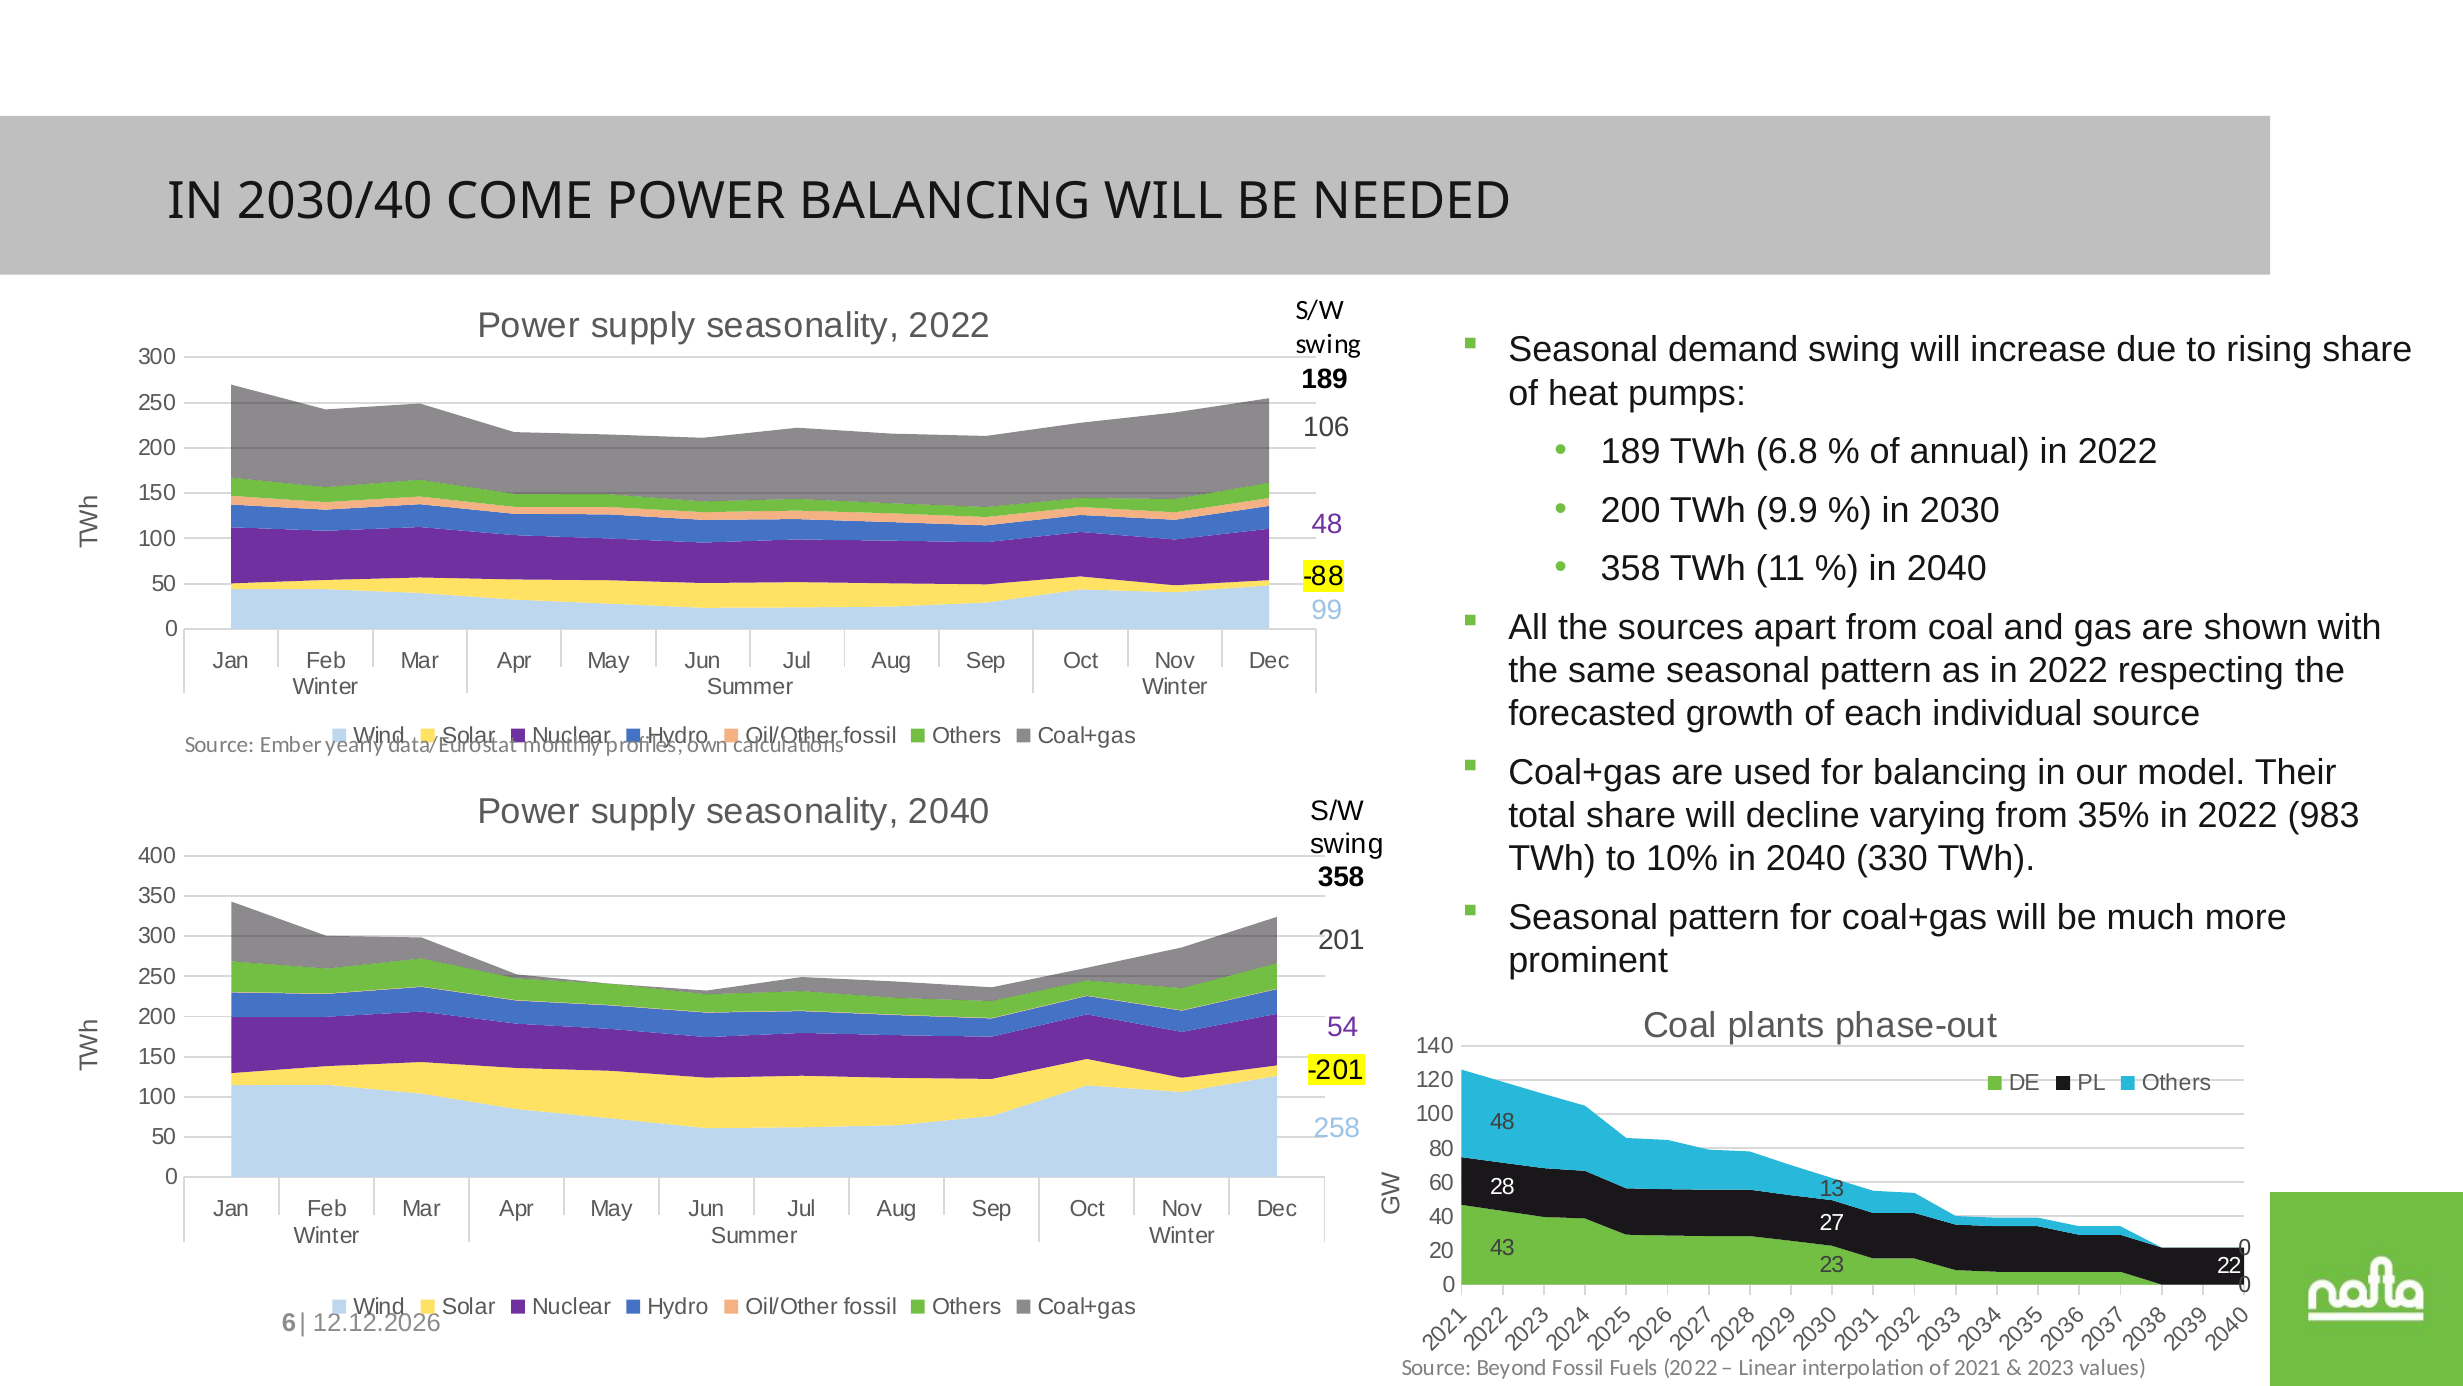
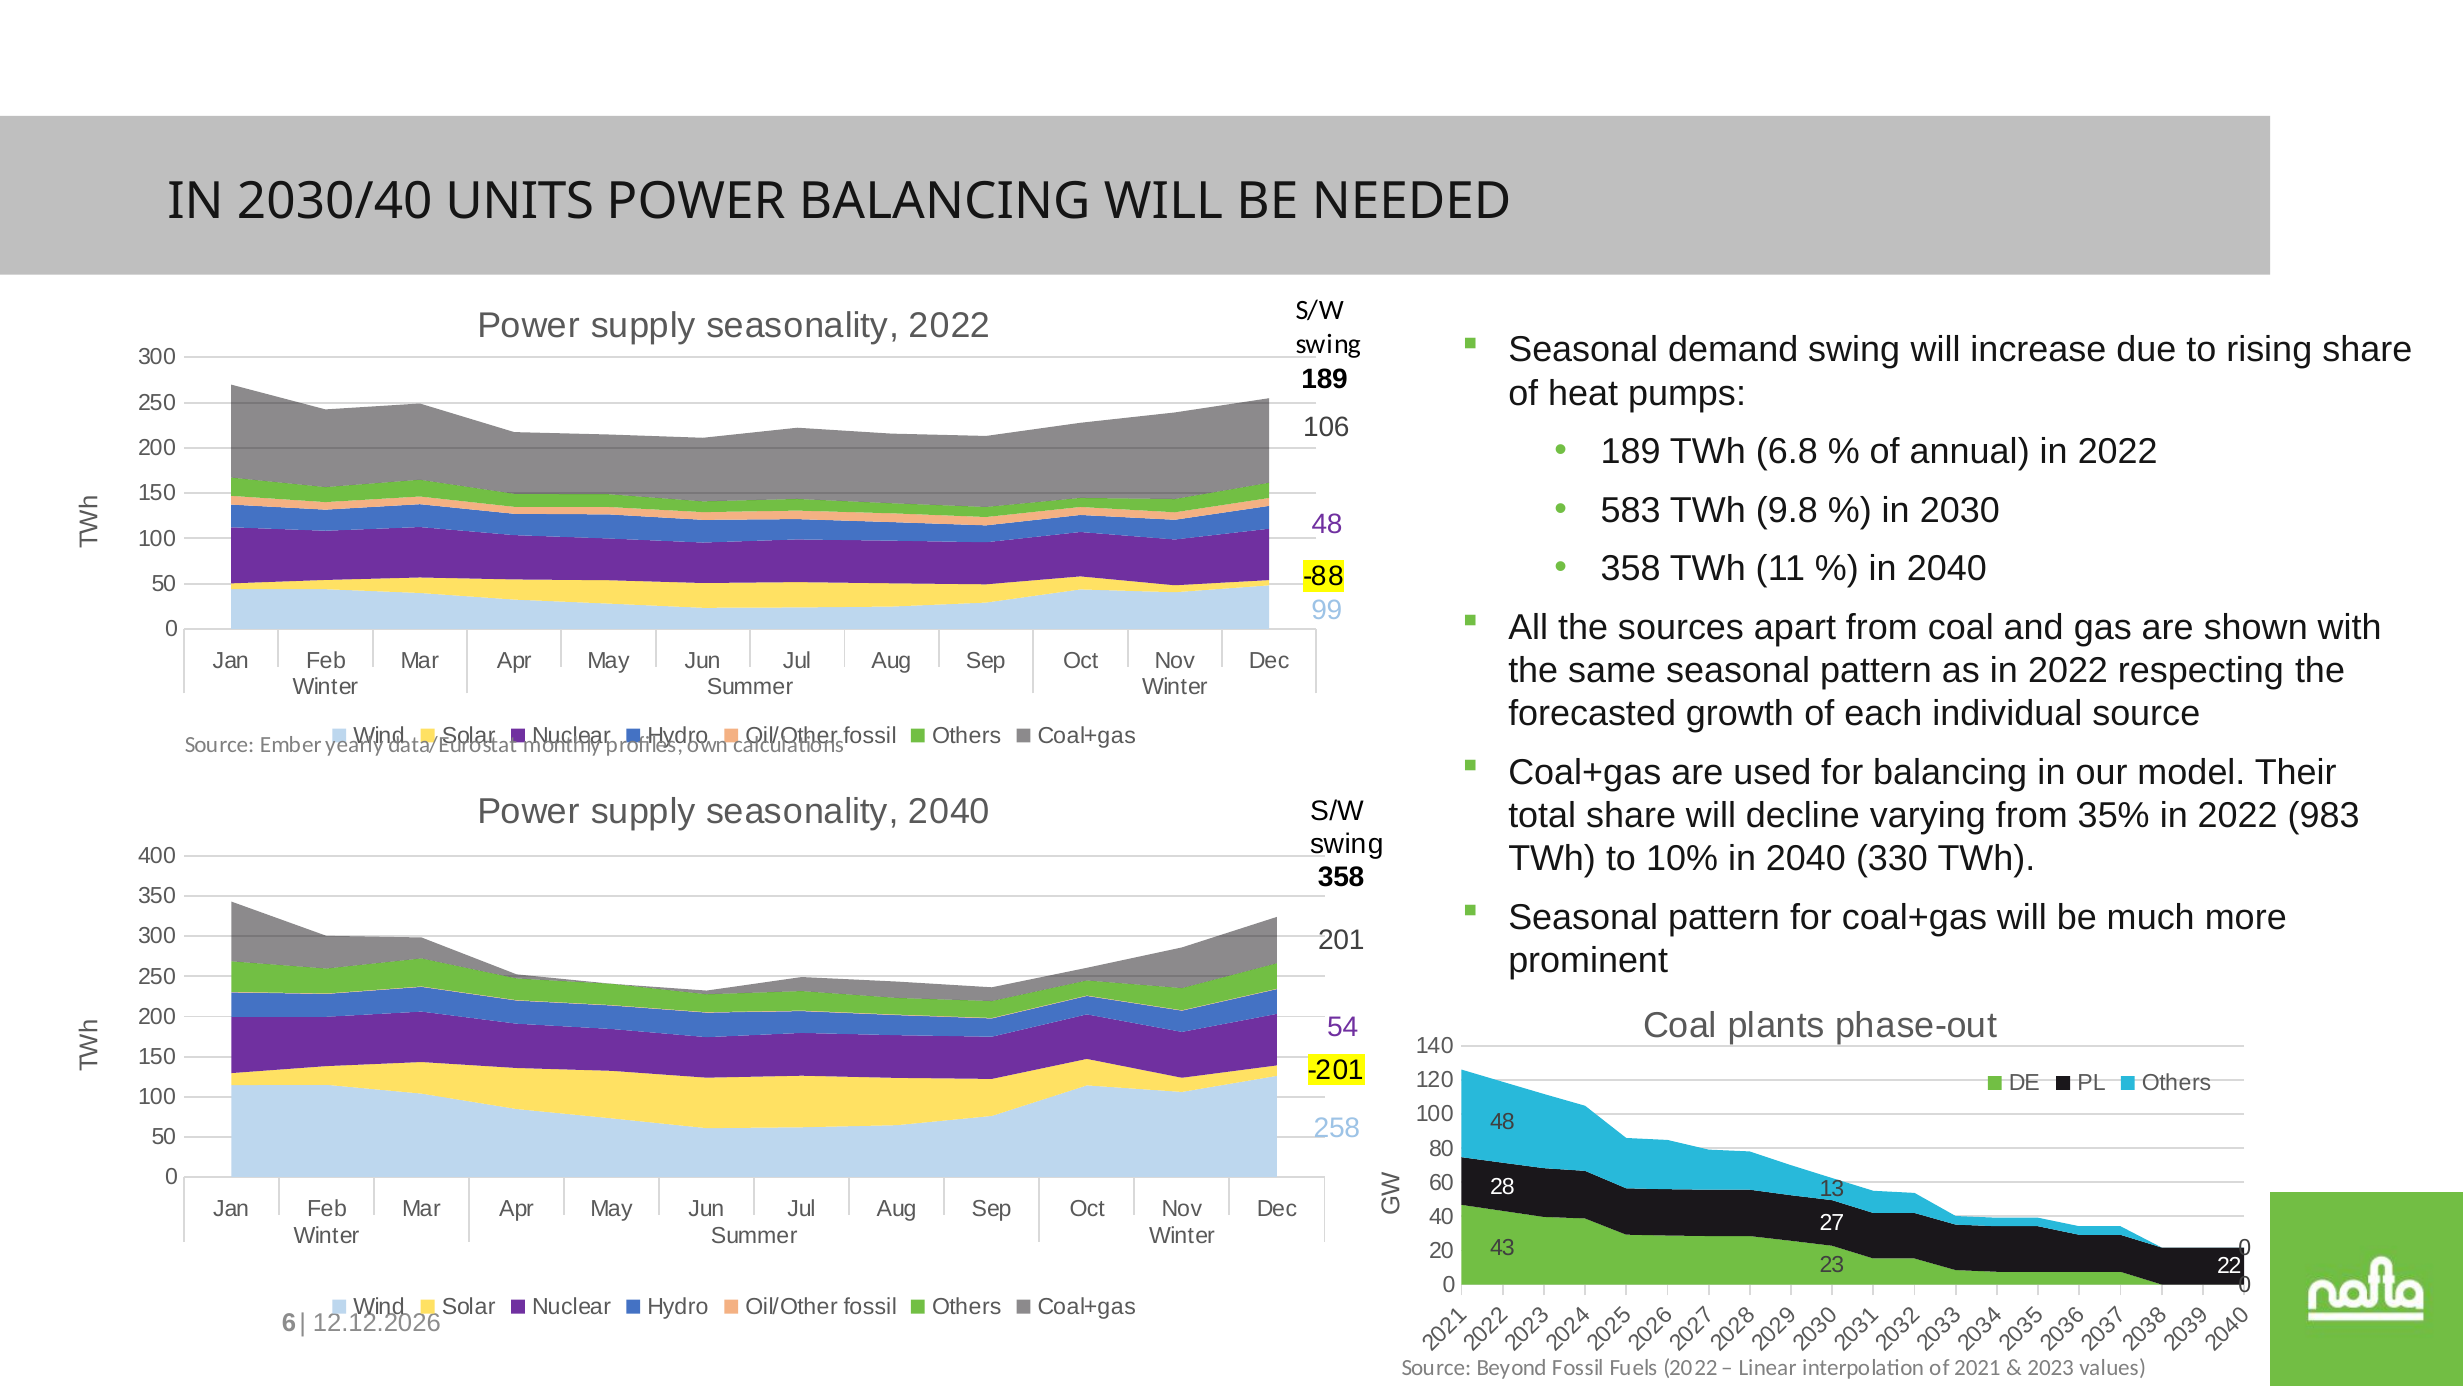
COME: COME -> UNITS
200 at (1631, 510): 200 -> 583
9.9: 9.9 -> 9.8
